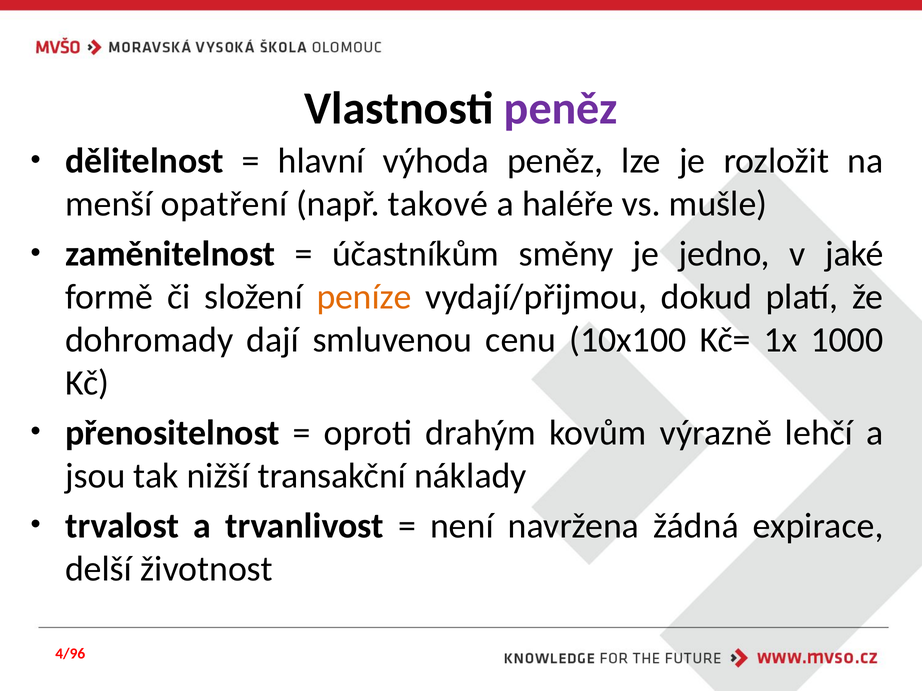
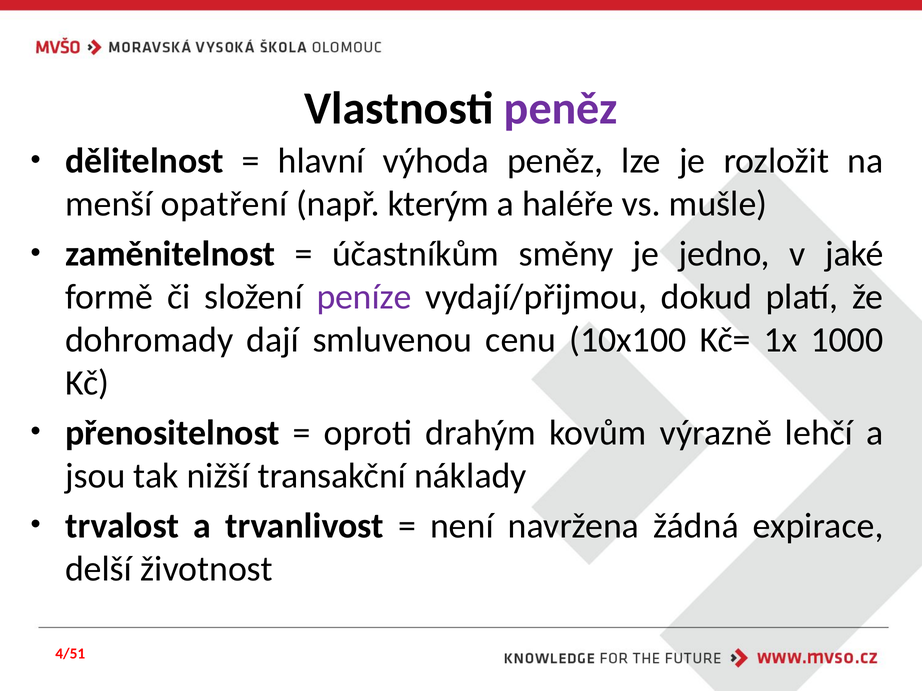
takové: takové -> kterým
peníze colour: orange -> purple
4/96: 4/96 -> 4/51
